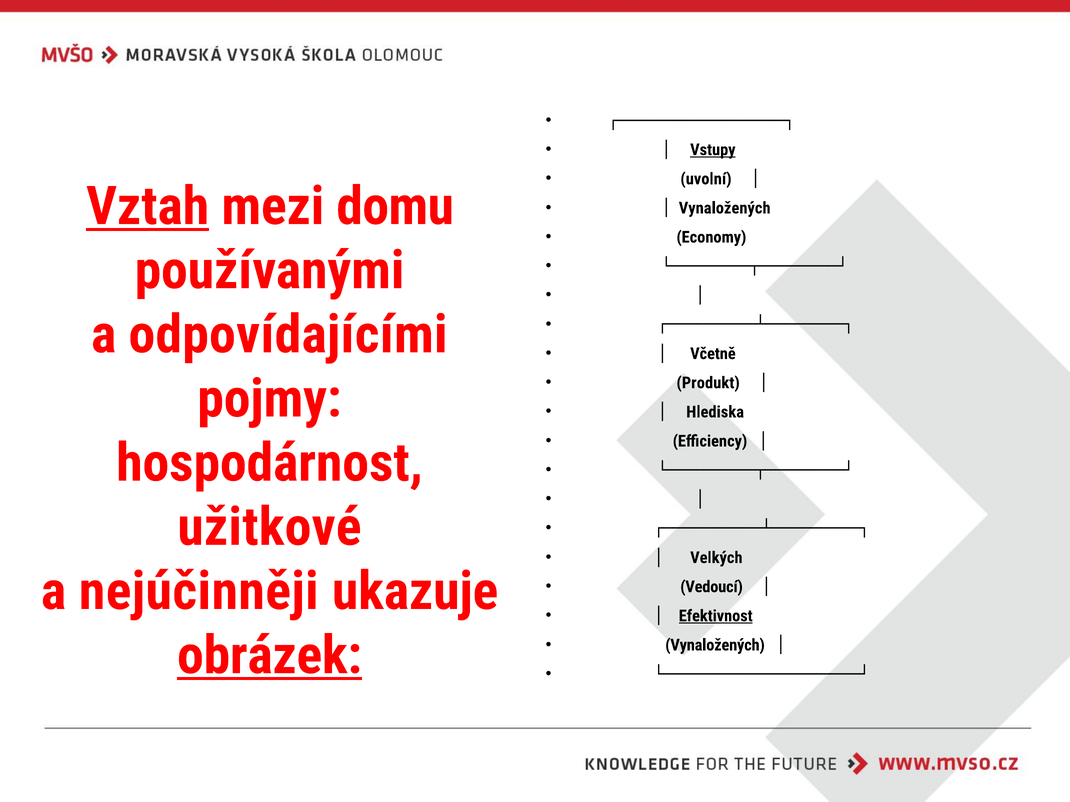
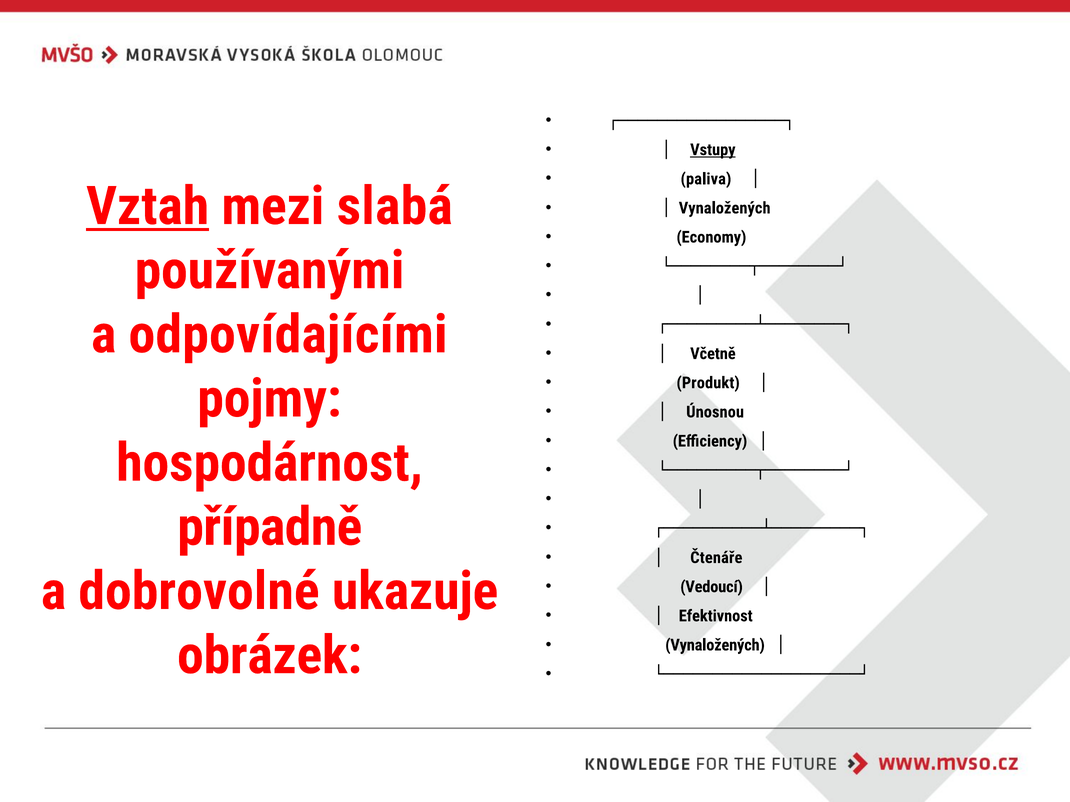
uvolní: uvolní -> paliva
domu: domu -> slabá
Hlediska: Hlediska -> Únosnou
užitkové: užitkové -> případně
Velkých: Velkých -> Čtenáře
nejúčinněji: nejúčinněji -> dobrovolné
Efektivnost underline: present -> none
obrázek underline: present -> none
